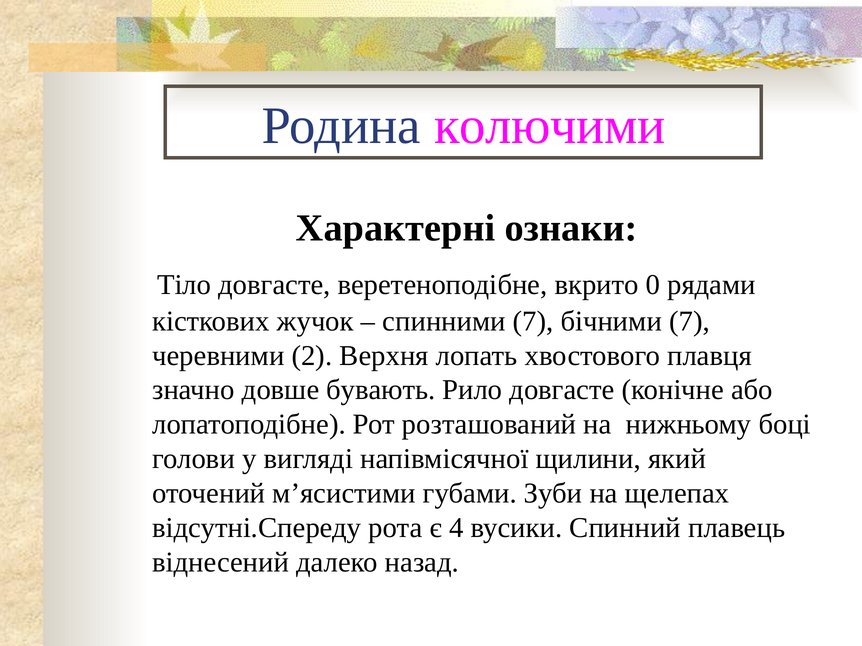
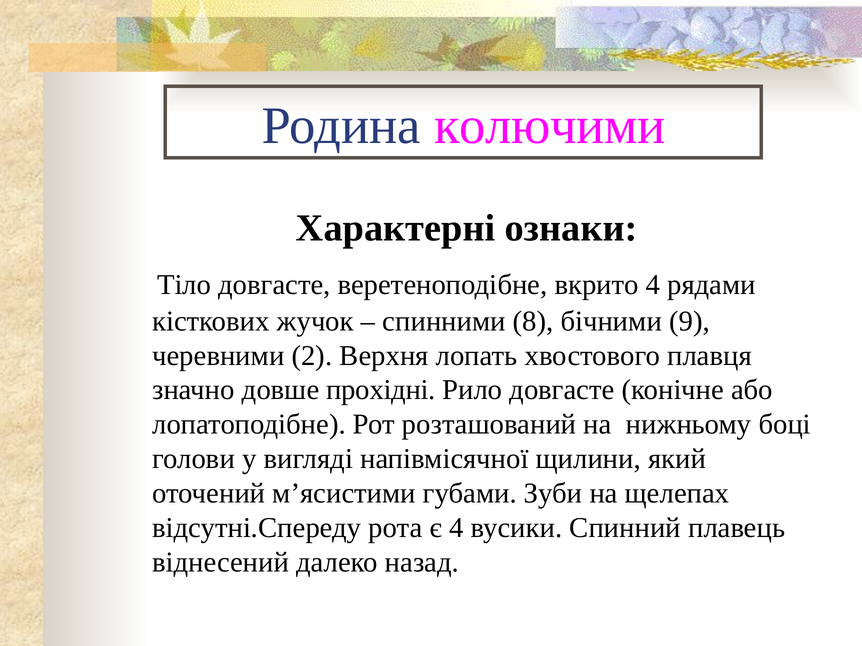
вкрито 0: 0 -> 4
спинними 7: 7 -> 8
бічними 7: 7 -> 9
бувають: бувають -> прохідні
